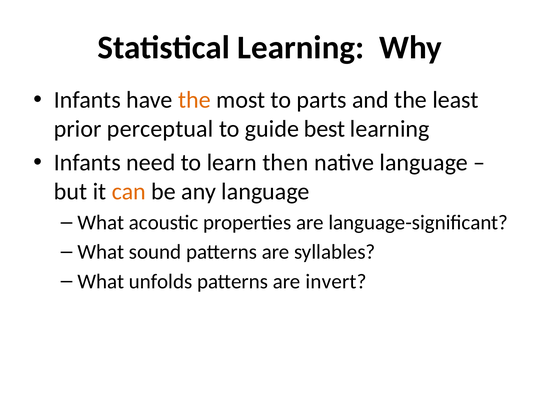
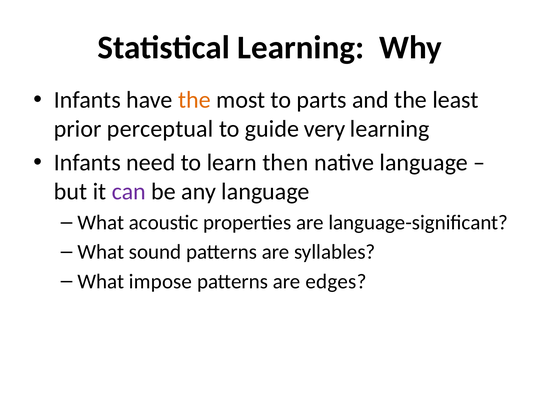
best: best -> very
can colour: orange -> purple
unfolds: unfolds -> impose
invert: invert -> edges
